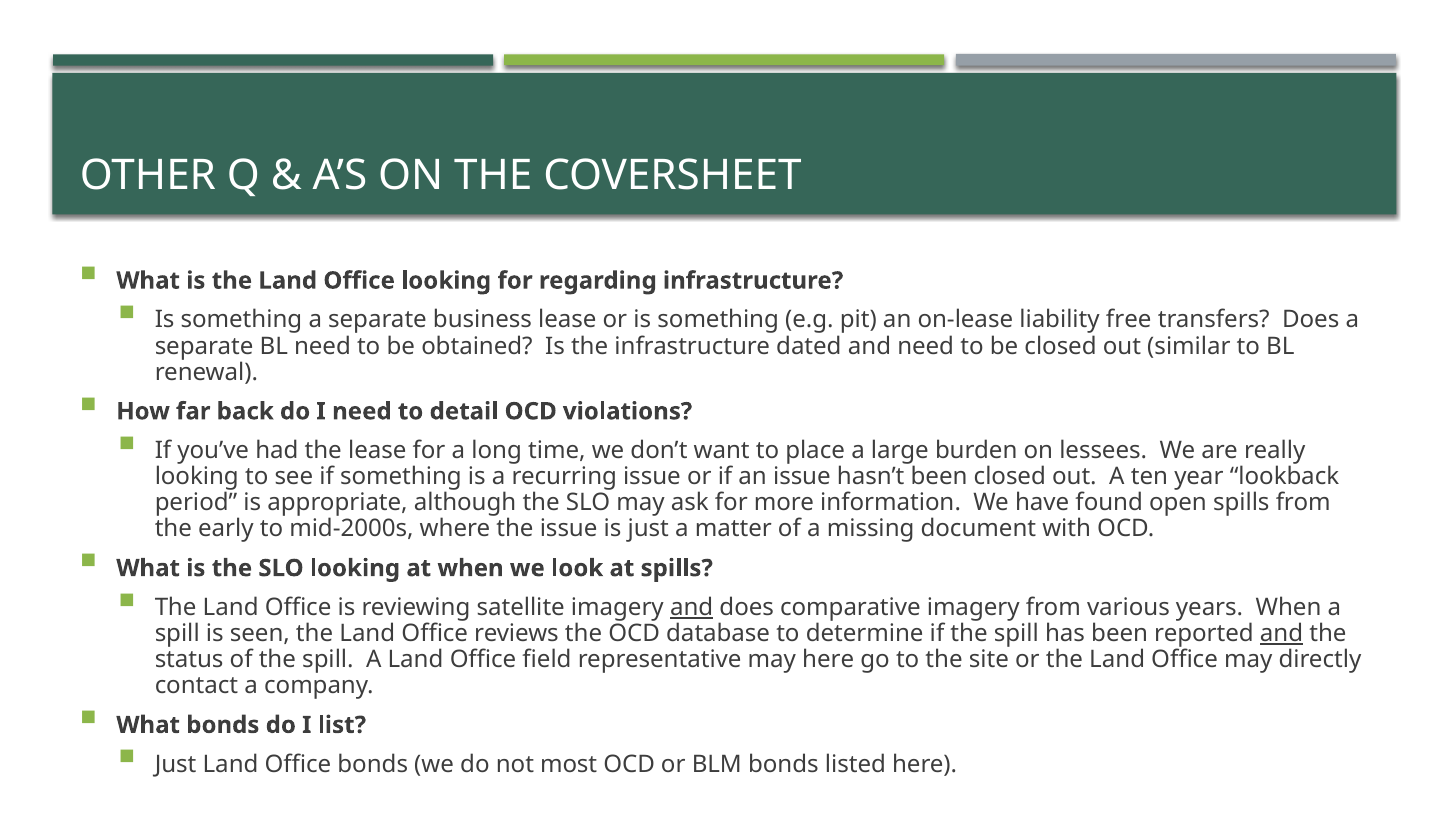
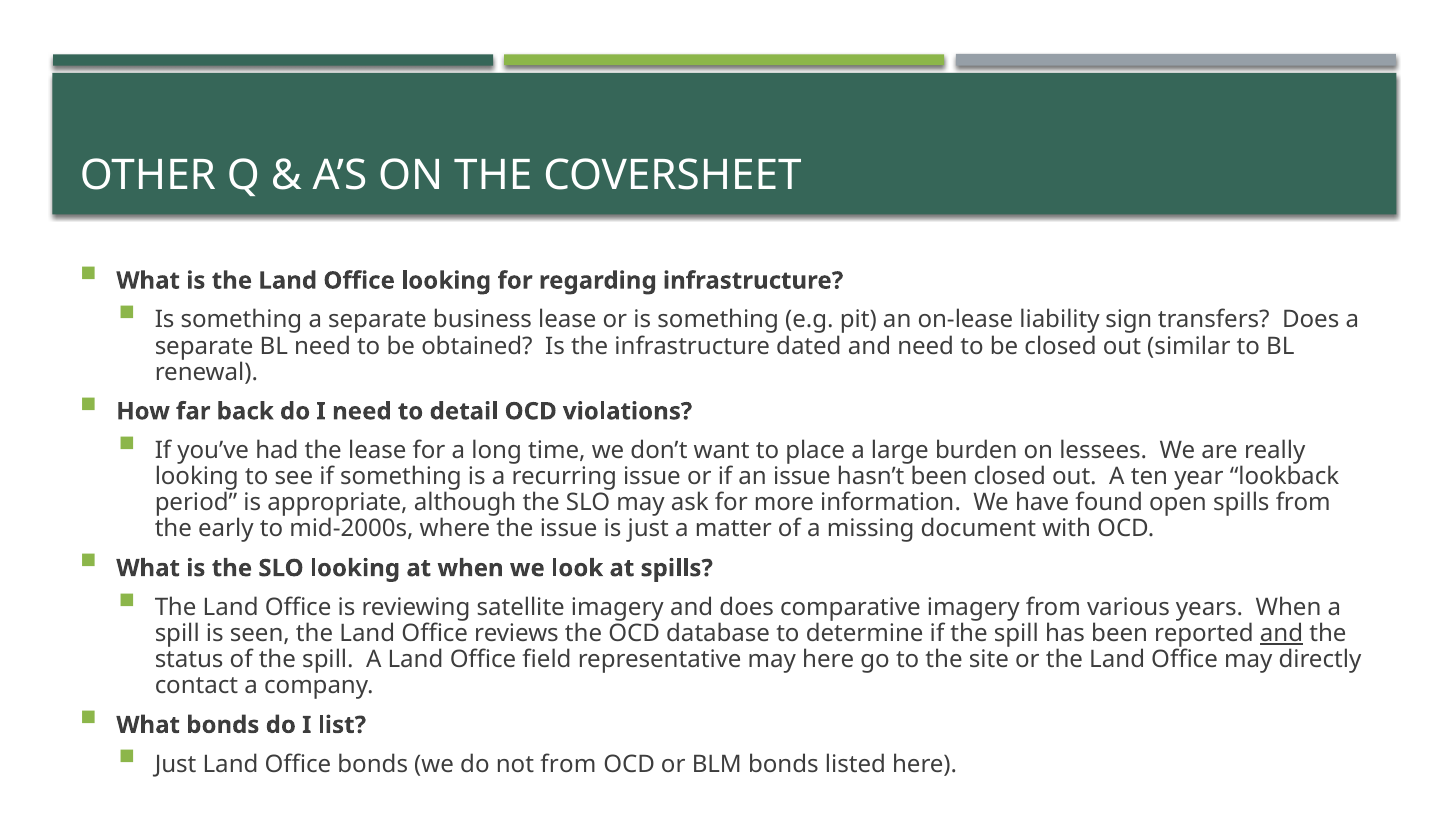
free: free -> sign
and at (692, 608) underline: present -> none
not most: most -> from
